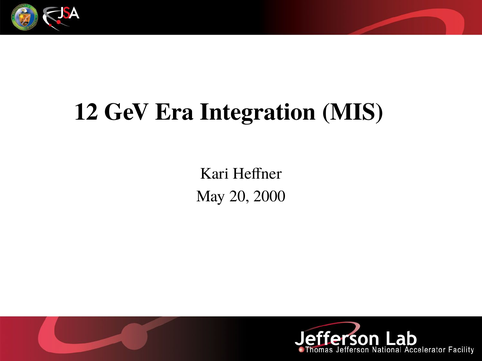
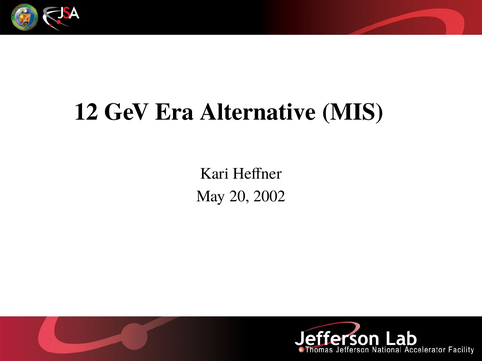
Integration: Integration -> Alternative
2000: 2000 -> 2002
